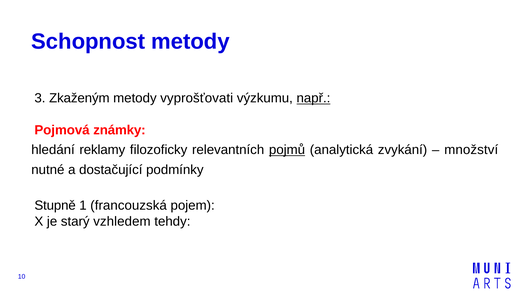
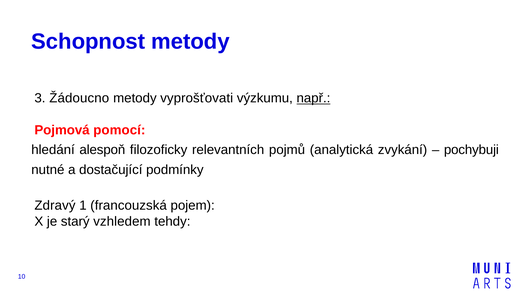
Zkaženým: Zkaženým -> Žádoucno
známky: známky -> pomocí
reklamy: reklamy -> alespoň
pojmů underline: present -> none
množství: množství -> pochybuji
Stupně: Stupně -> Zdravý
